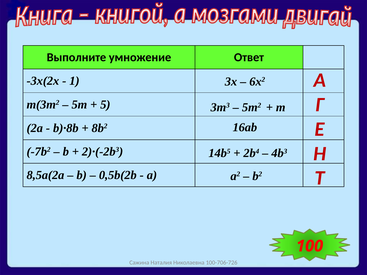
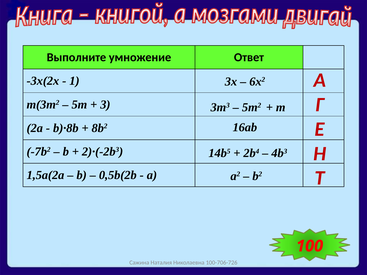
5: 5 -> 3
8,5a(2a: 8,5a(2a -> 1,5a(2a
